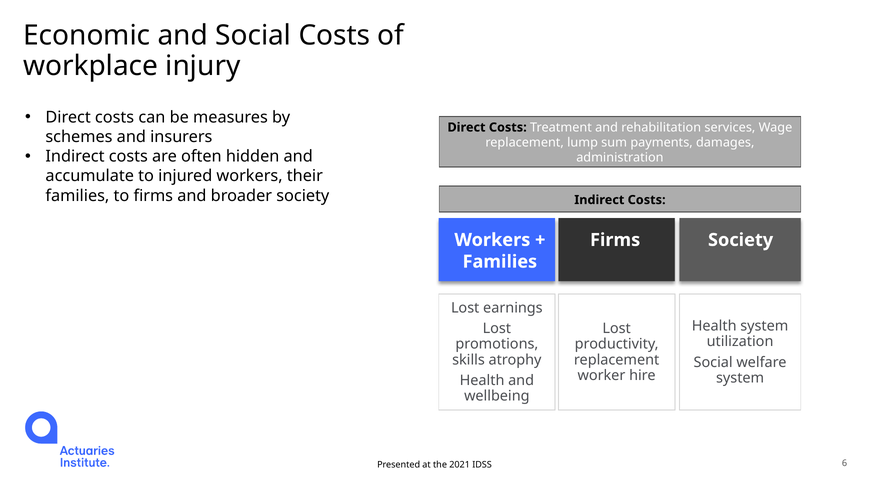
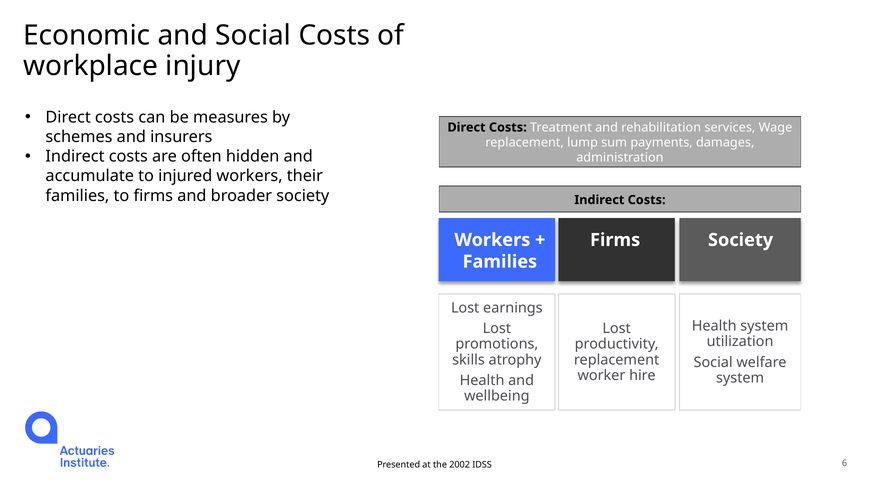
2021: 2021 -> 2002
